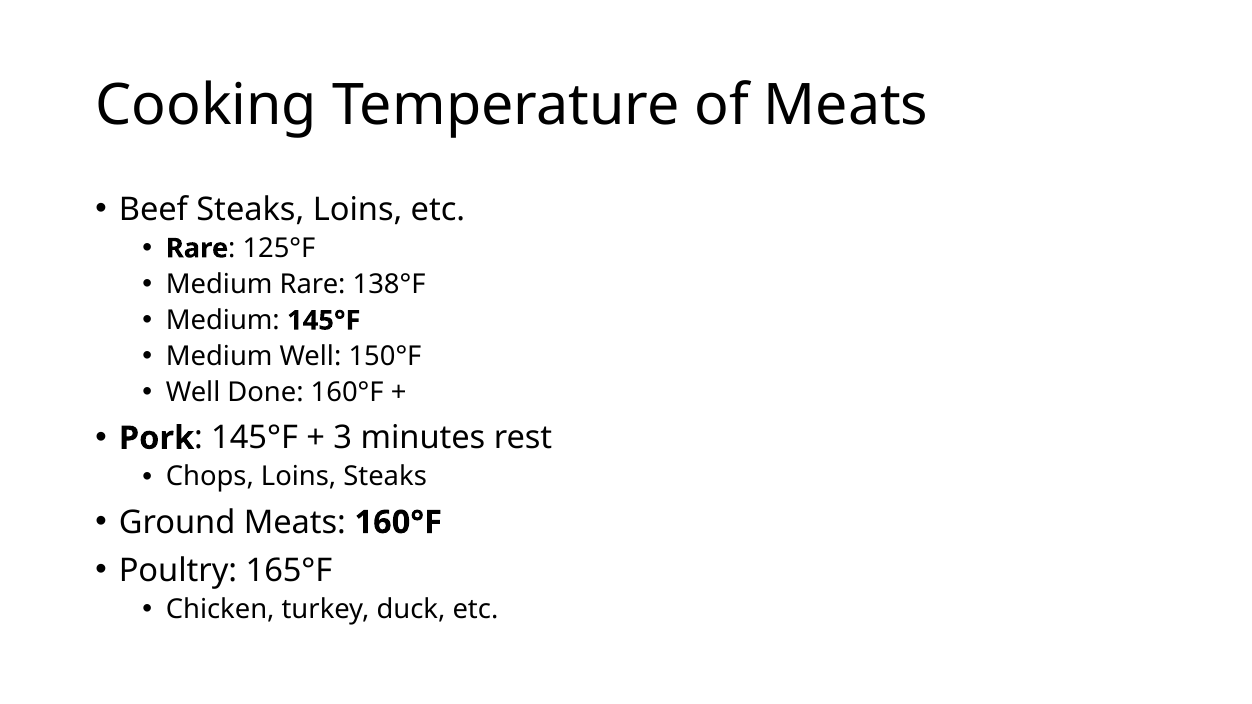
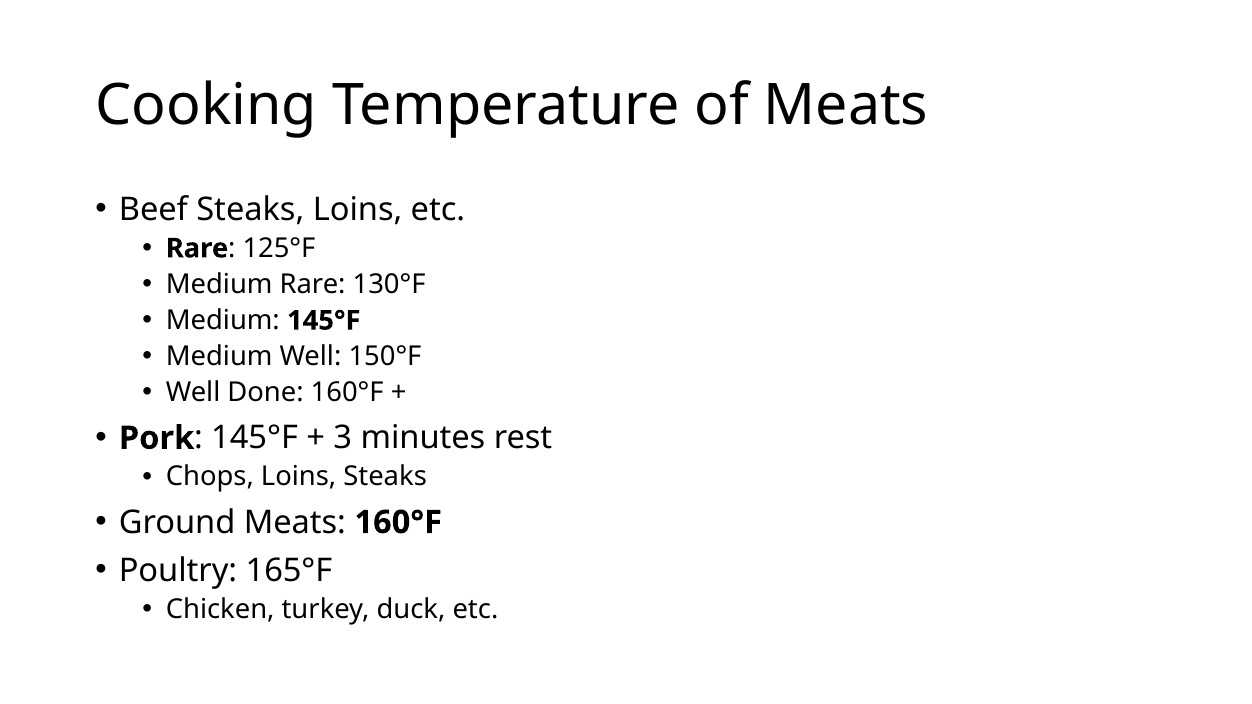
138°F: 138°F -> 130°F
